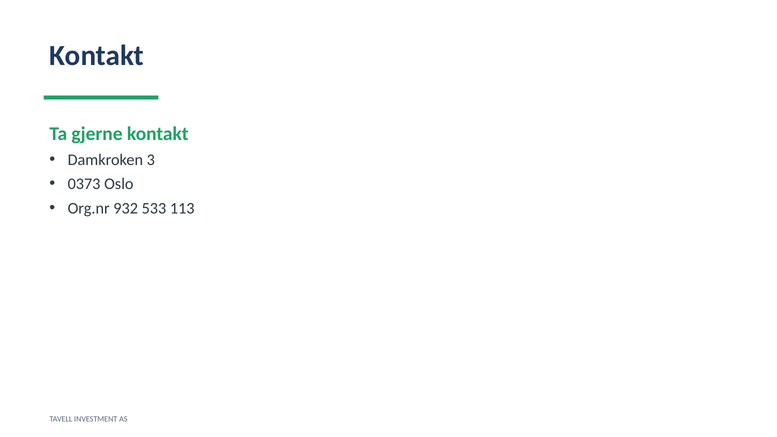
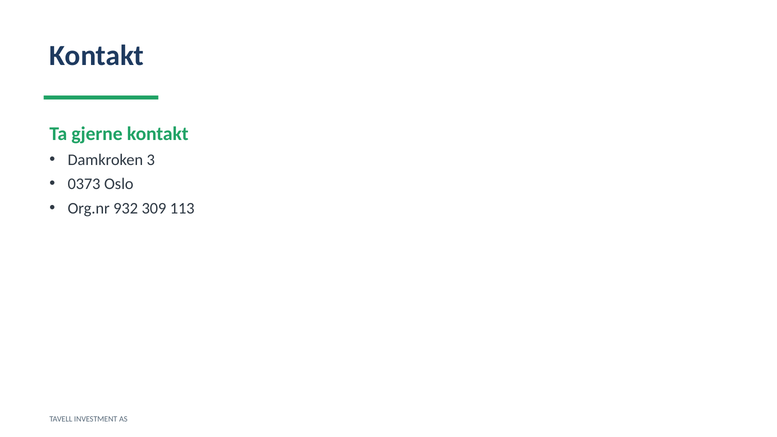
533: 533 -> 309
